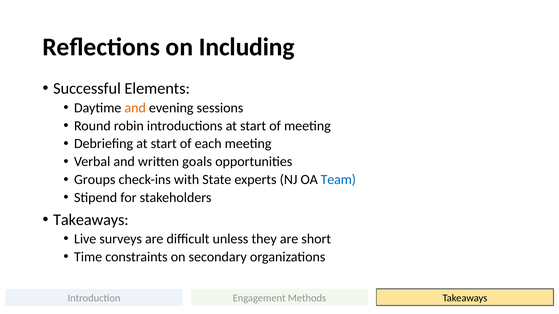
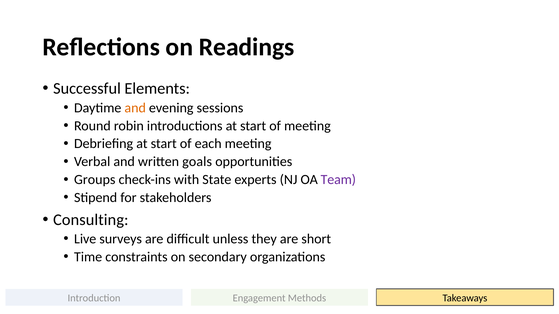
Including: Including -> Readings
Team colour: blue -> purple
Takeaways at (91, 220): Takeaways -> Consulting
